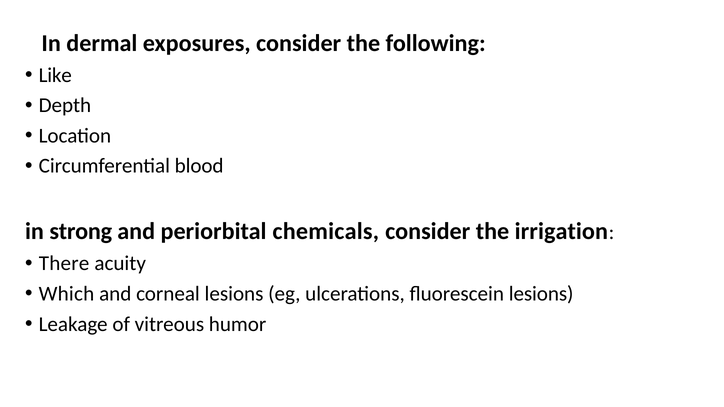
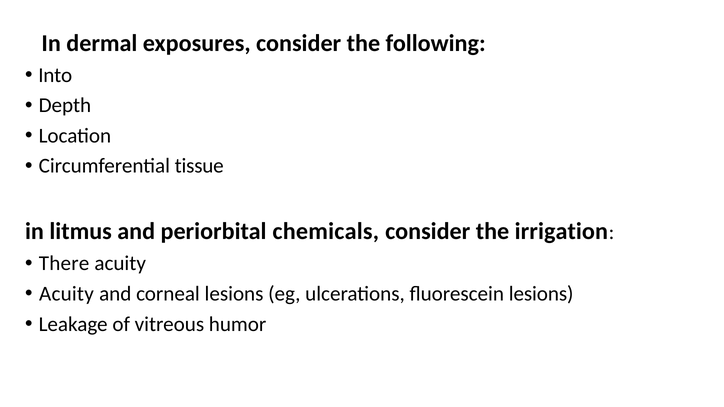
Like: Like -> Into
blood: blood -> tissue
strong: strong -> litmus
Which at (66, 294): Which -> Acuity
